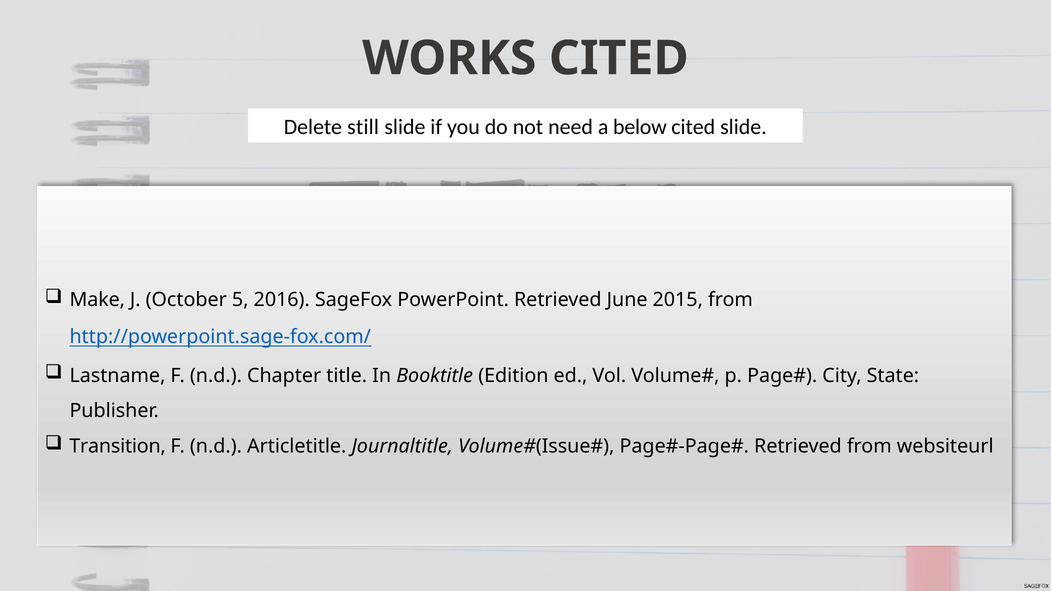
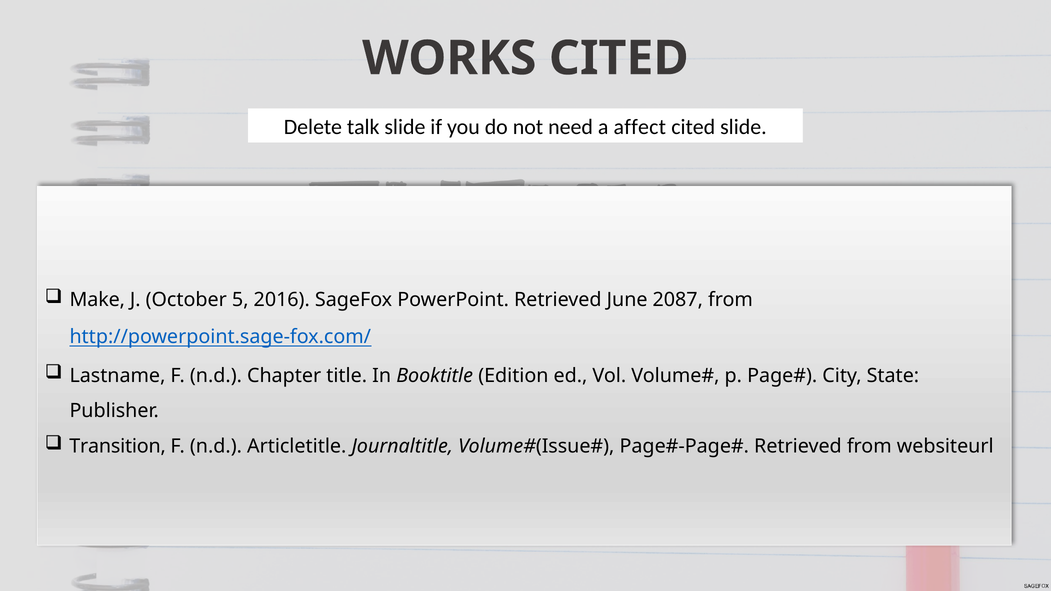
still: still -> talk
below: below -> affect
2015: 2015 -> 2087
